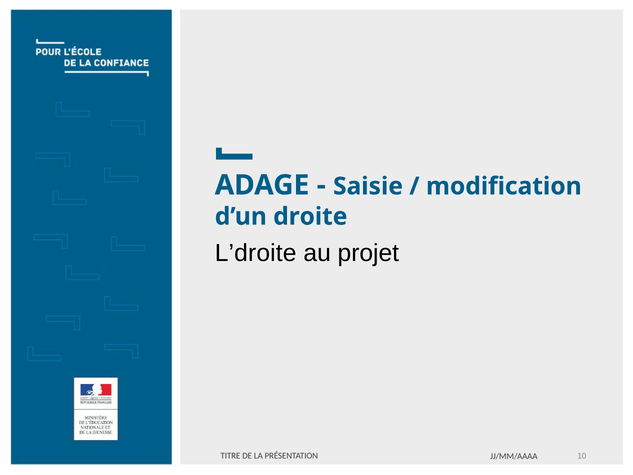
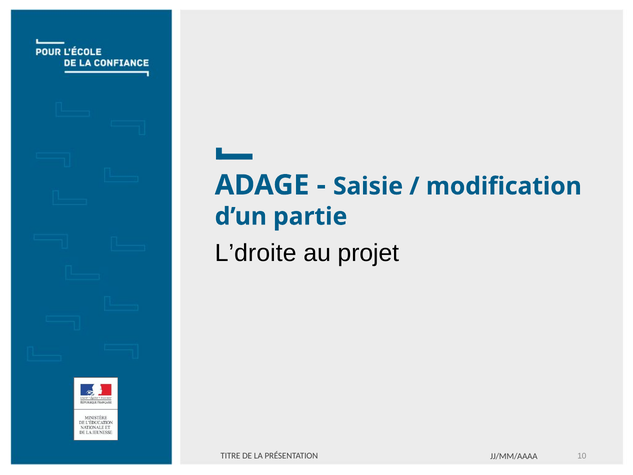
droite: droite -> partie
